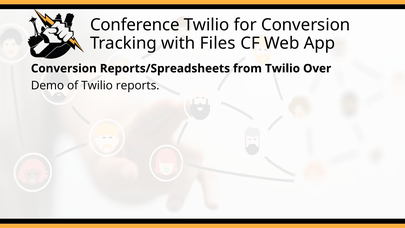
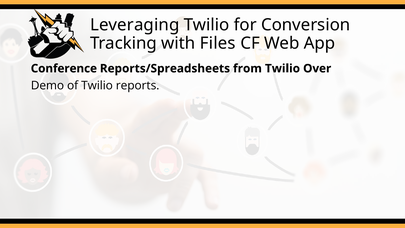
Conference: Conference -> Leveraging
Conversion at (64, 68): Conversion -> Conference
